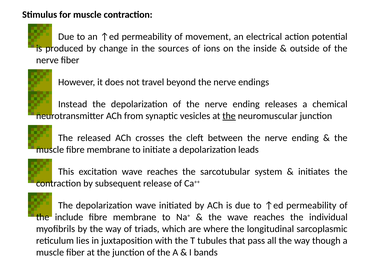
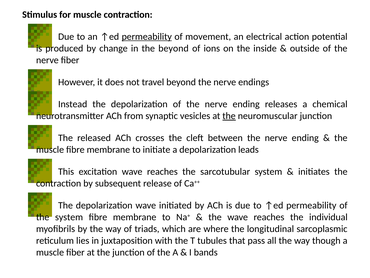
permeability at (147, 37) underline: none -> present
the sources: sources -> beyond
the include: include -> system
